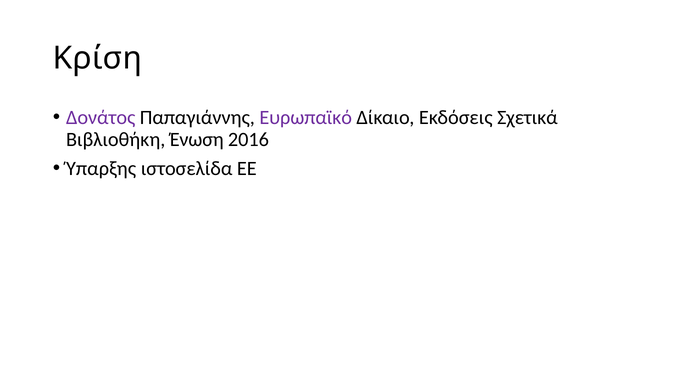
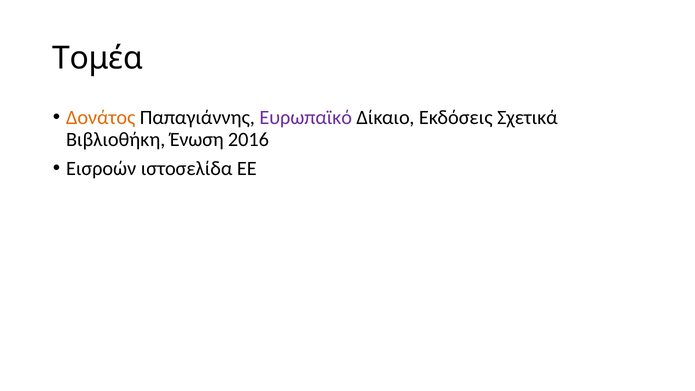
Κρίση: Κρίση -> Τομέα
Δονάτος colour: purple -> orange
Ύπαρξης: Ύπαρξης -> Εισροών
